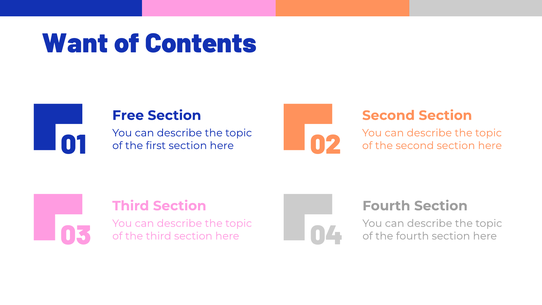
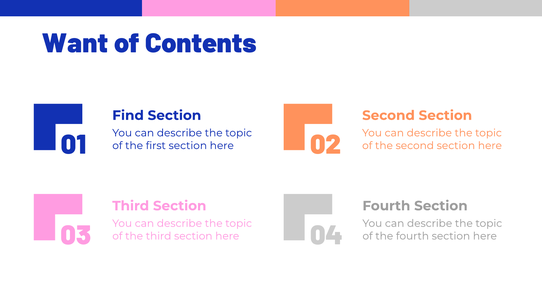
Free: Free -> Find
